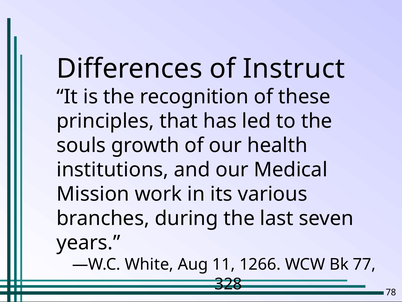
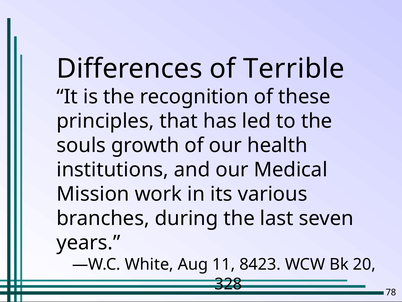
Instruct: Instruct -> Terrible
1266: 1266 -> 8423
77: 77 -> 20
